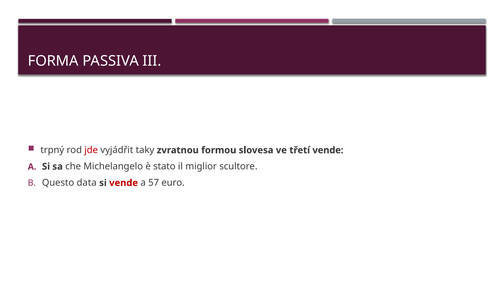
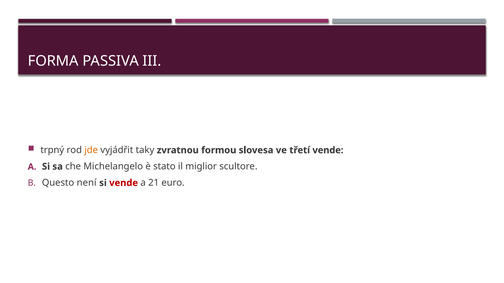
jde colour: red -> orange
data: data -> není
57: 57 -> 21
